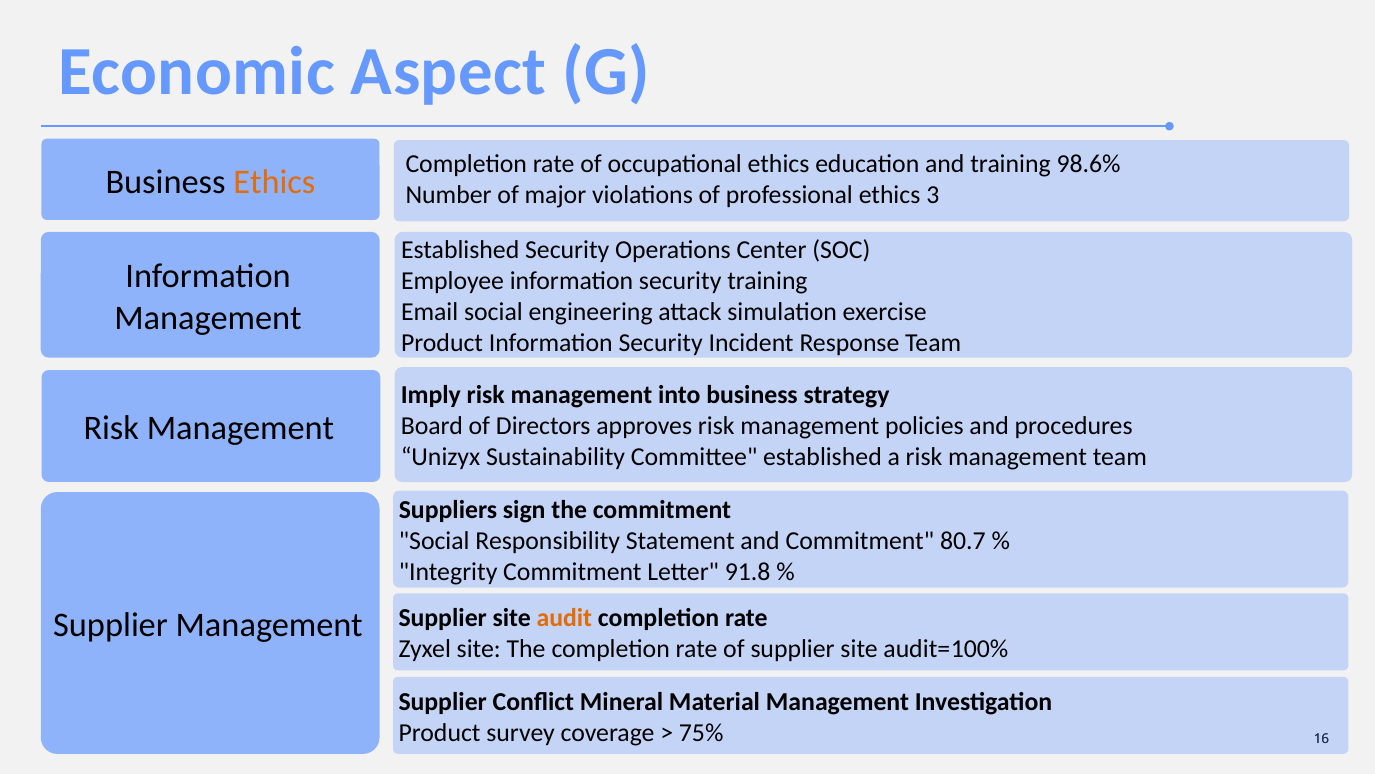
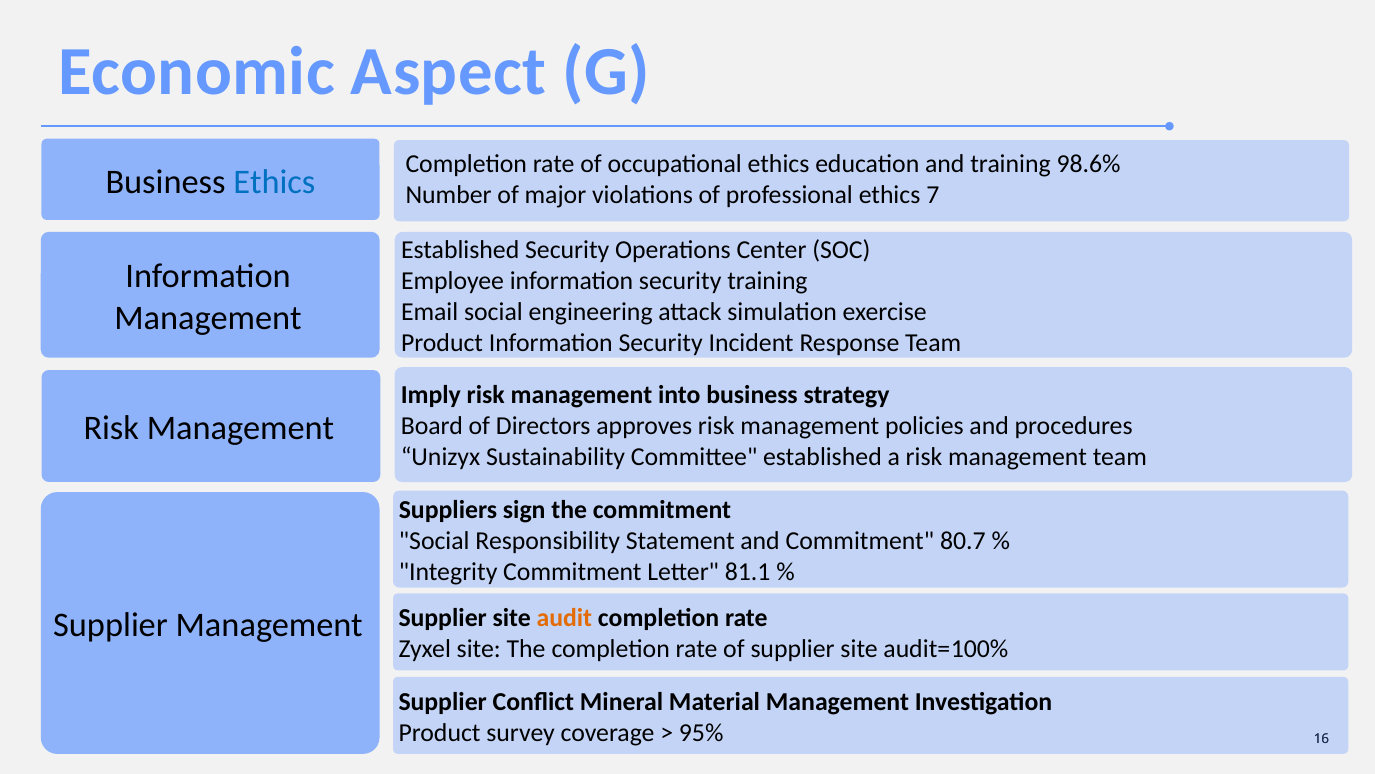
Ethics at (274, 182) colour: orange -> blue
3: 3 -> 7
91.8: 91.8 -> 81.1
75%: 75% -> 95%
